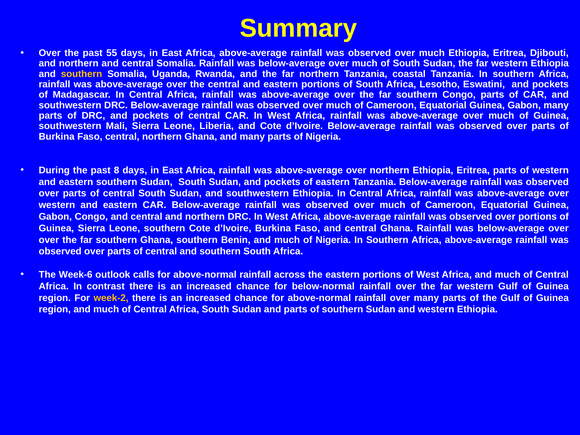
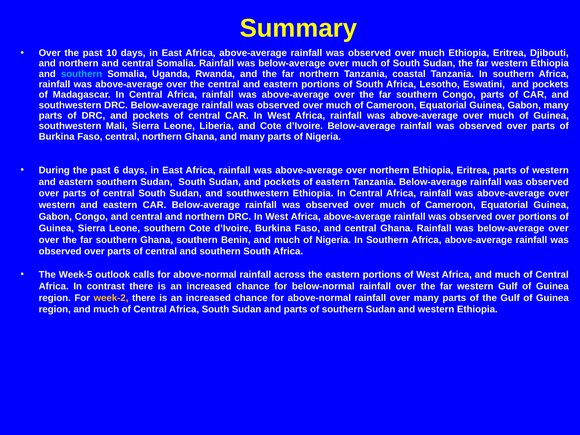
55: 55 -> 10
southern at (82, 74) colour: yellow -> light blue
8: 8 -> 6
Week-6: Week-6 -> Week-5
